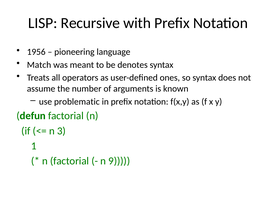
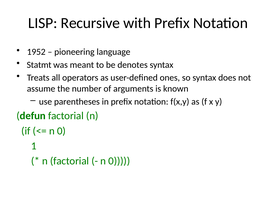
1956: 1956 -> 1952
Match: Match -> Statmt
problematic: problematic -> parentheses
3 at (62, 131): 3 -> 0
9 at (119, 161): 9 -> 0
